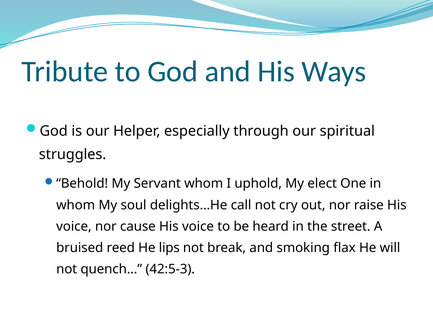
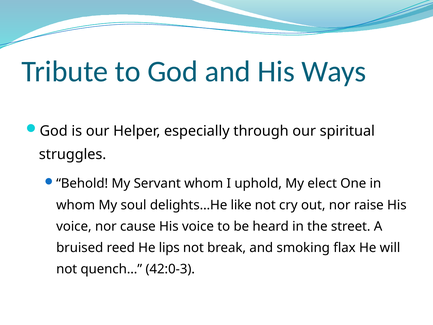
call: call -> like
42:5-3: 42:5-3 -> 42:0-3
